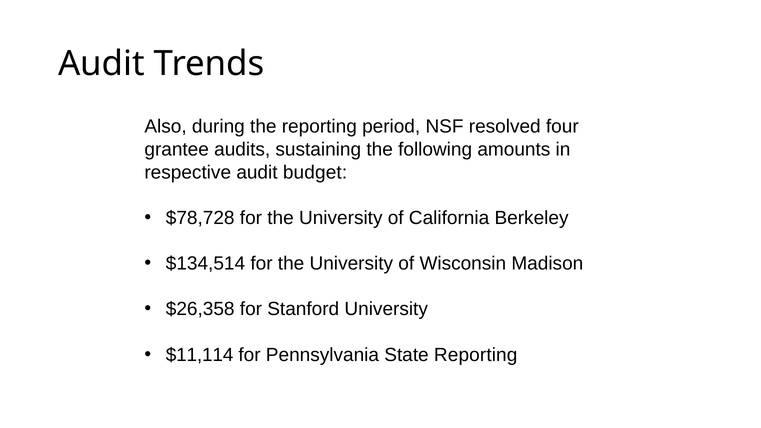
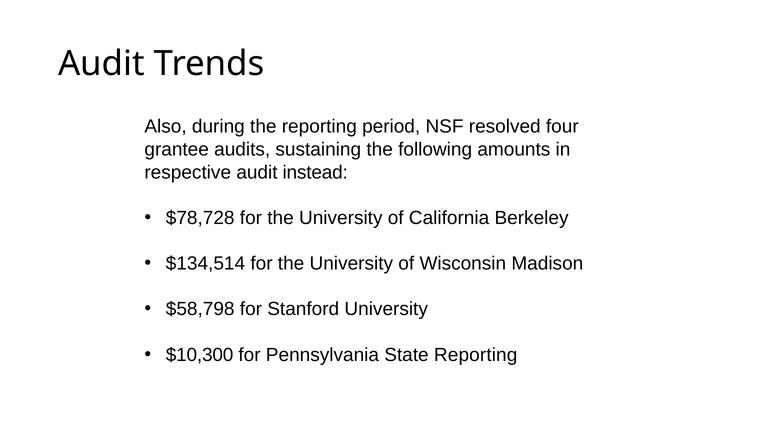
budget: budget -> instead
$26,358: $26,358 -> $58,798
$11,114: $11,114 -> $10,300
